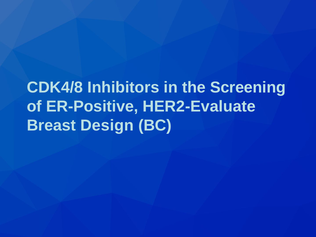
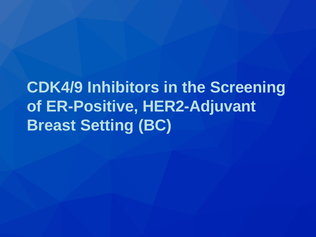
CDK4/8: CDK4/8 -> CDK4/9
HER2-Evaluate: HER2-Evaluate -> HER2-Adjuvant
Design: Design -> Setting
